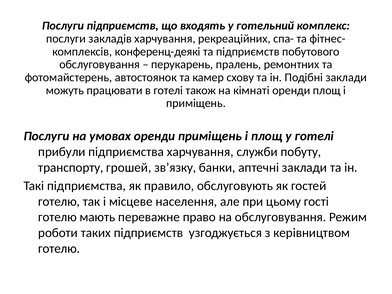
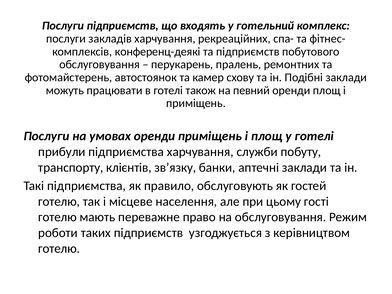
кімнаті: кімнаті -> певний
грошей: грошей -> клієнтів
